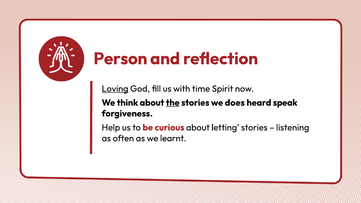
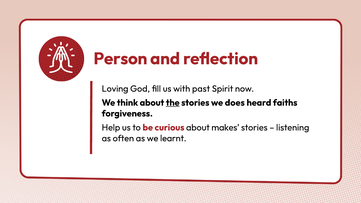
Loving underline: present -> none
time: time -> past
speak: speak -> faiths
letting: letting -> makes
